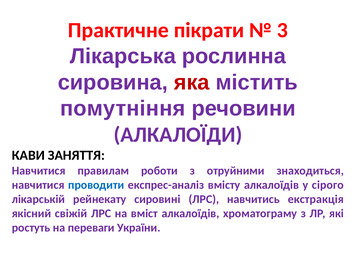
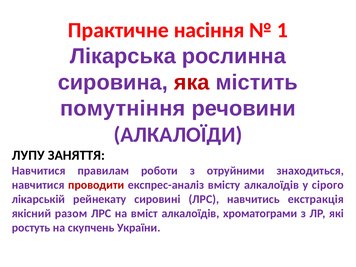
пікрати: пікрати -> насіння
3: 3 -> 1
КАВИ: КАВИ -> ЛУПУ
проводити colour: blue -> red
свіжій: свіжій -> разом
хроматограму: хроматограму -> хроматограми
переваги: переваги -> скупчень
